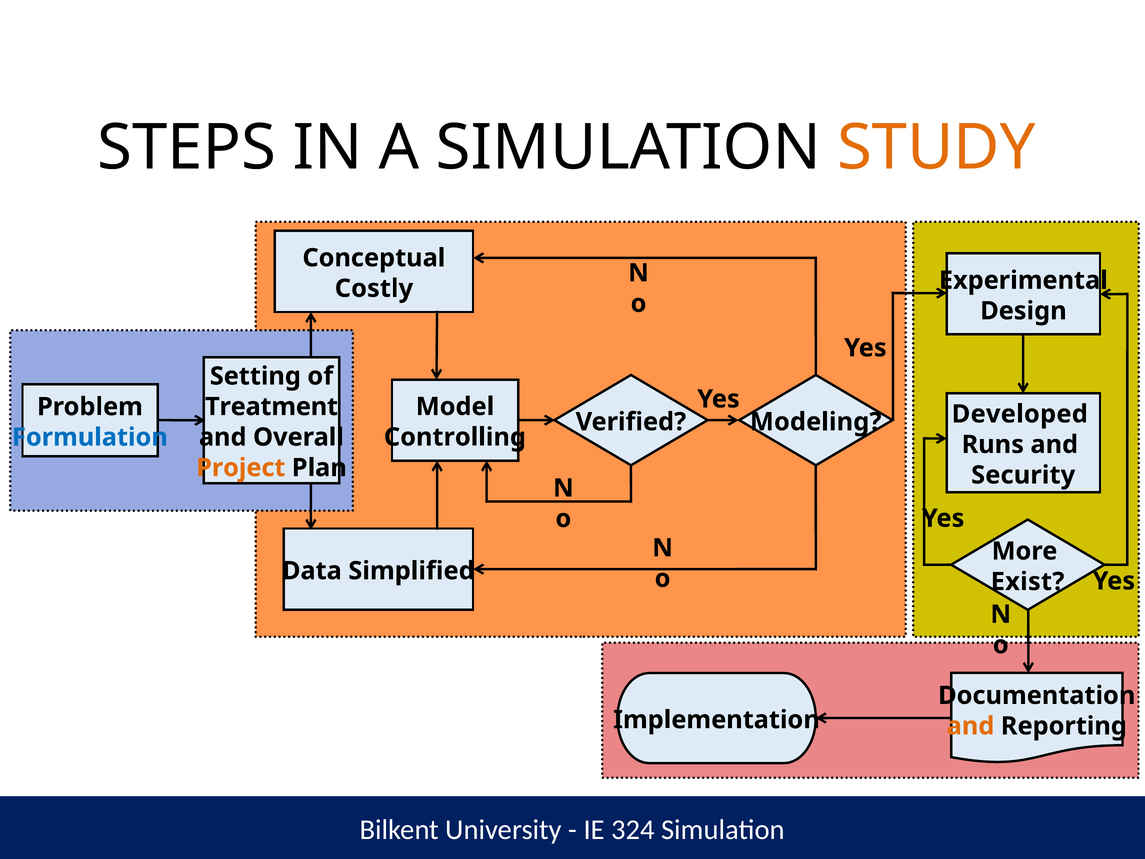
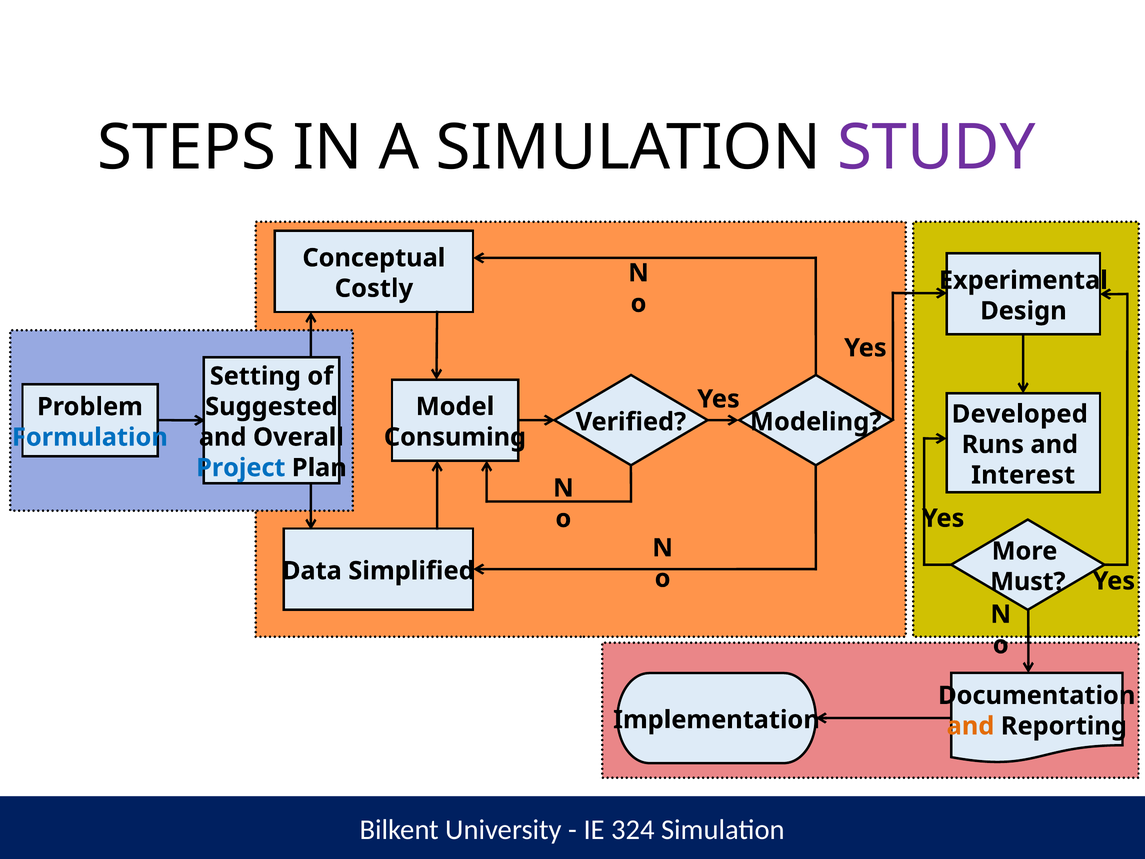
STUDY colour: orange -> purple
Treatment: Treatment -> Suggested
Controlling: Controlling -> Consuming
Project colour: orange -> blue
Security: Security -> Interest
Exist: Exist -> Must
